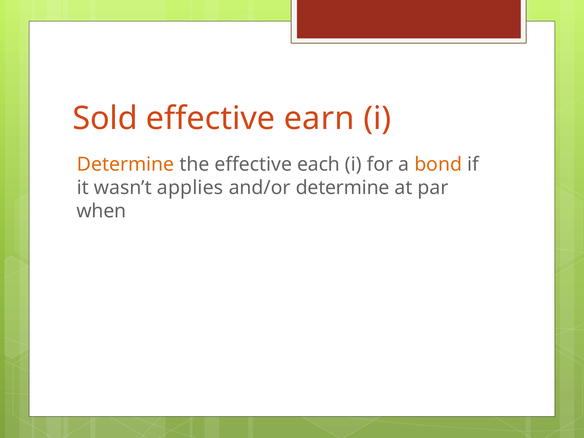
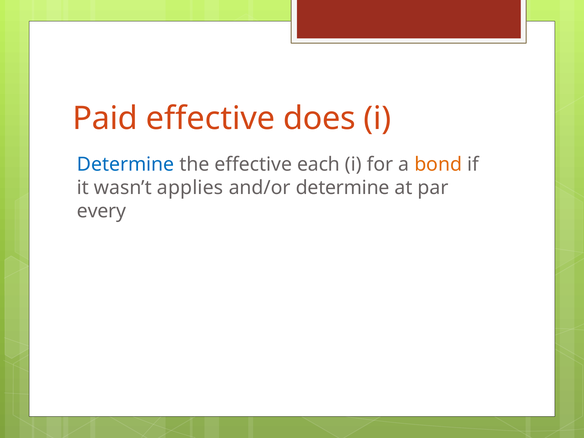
Sold: Sold -> Paid
earn: earn -> does
Determine at (126, 164) colour: orange -> blue
when: when -> every
